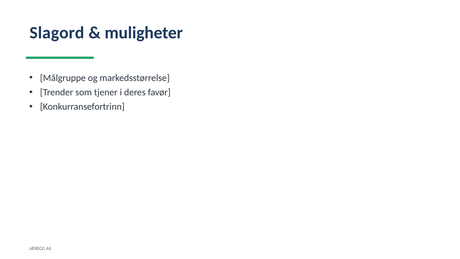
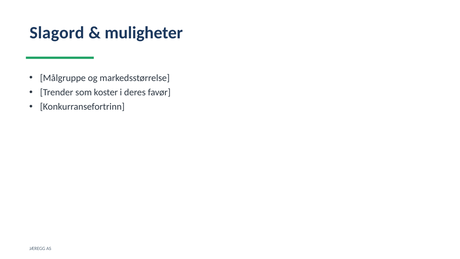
tjener: tjener -> koster
